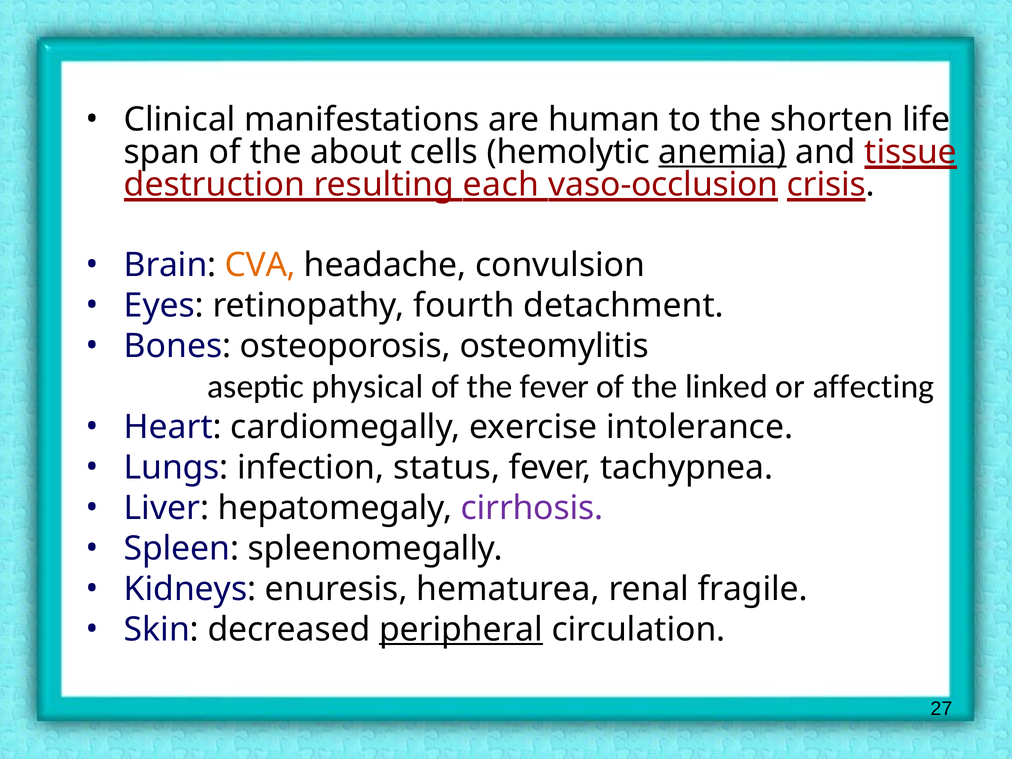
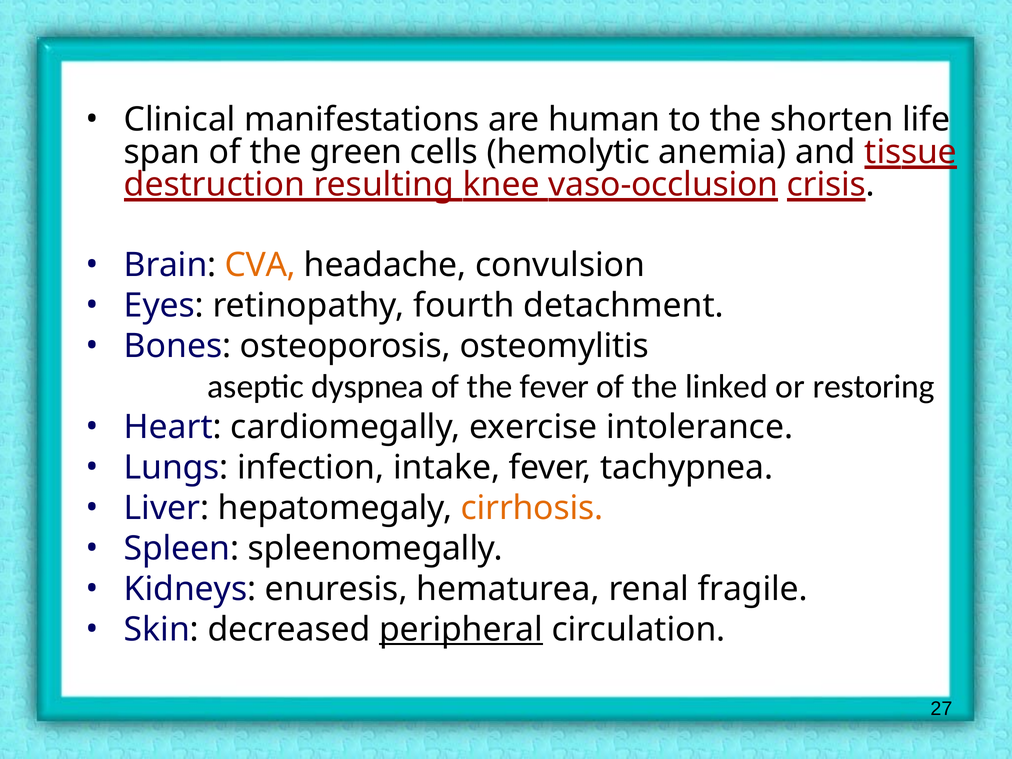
about: about -> green
anemia underline: present -> none
each: each -> knee
physical: physical -> dyspnea
affecting: affecting -> restoring
status: status -> intake
cirrhosis colour: purple -> orange
